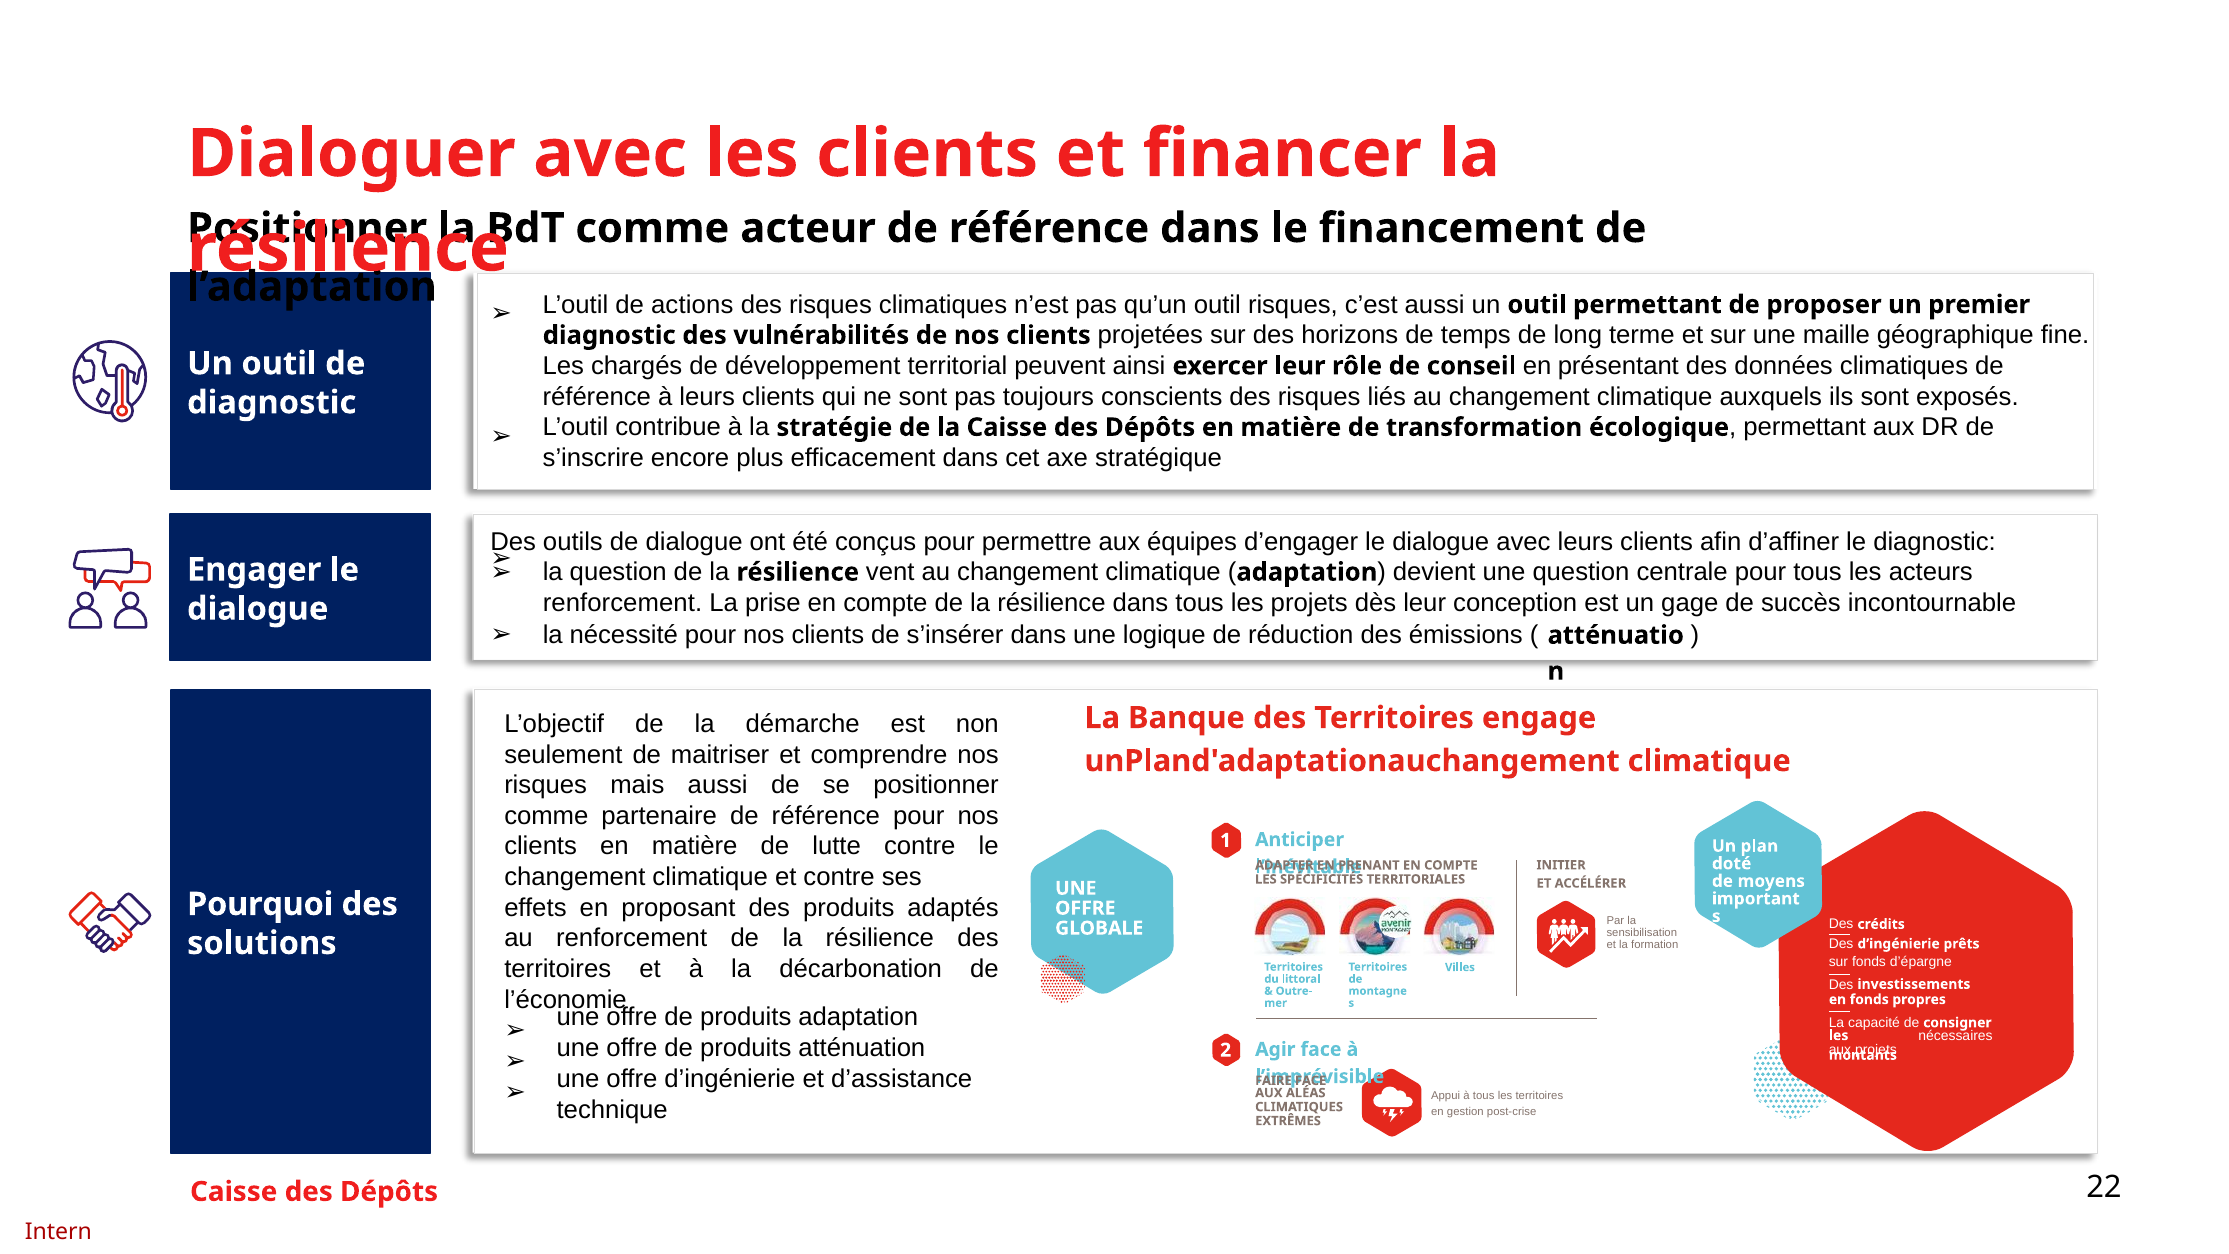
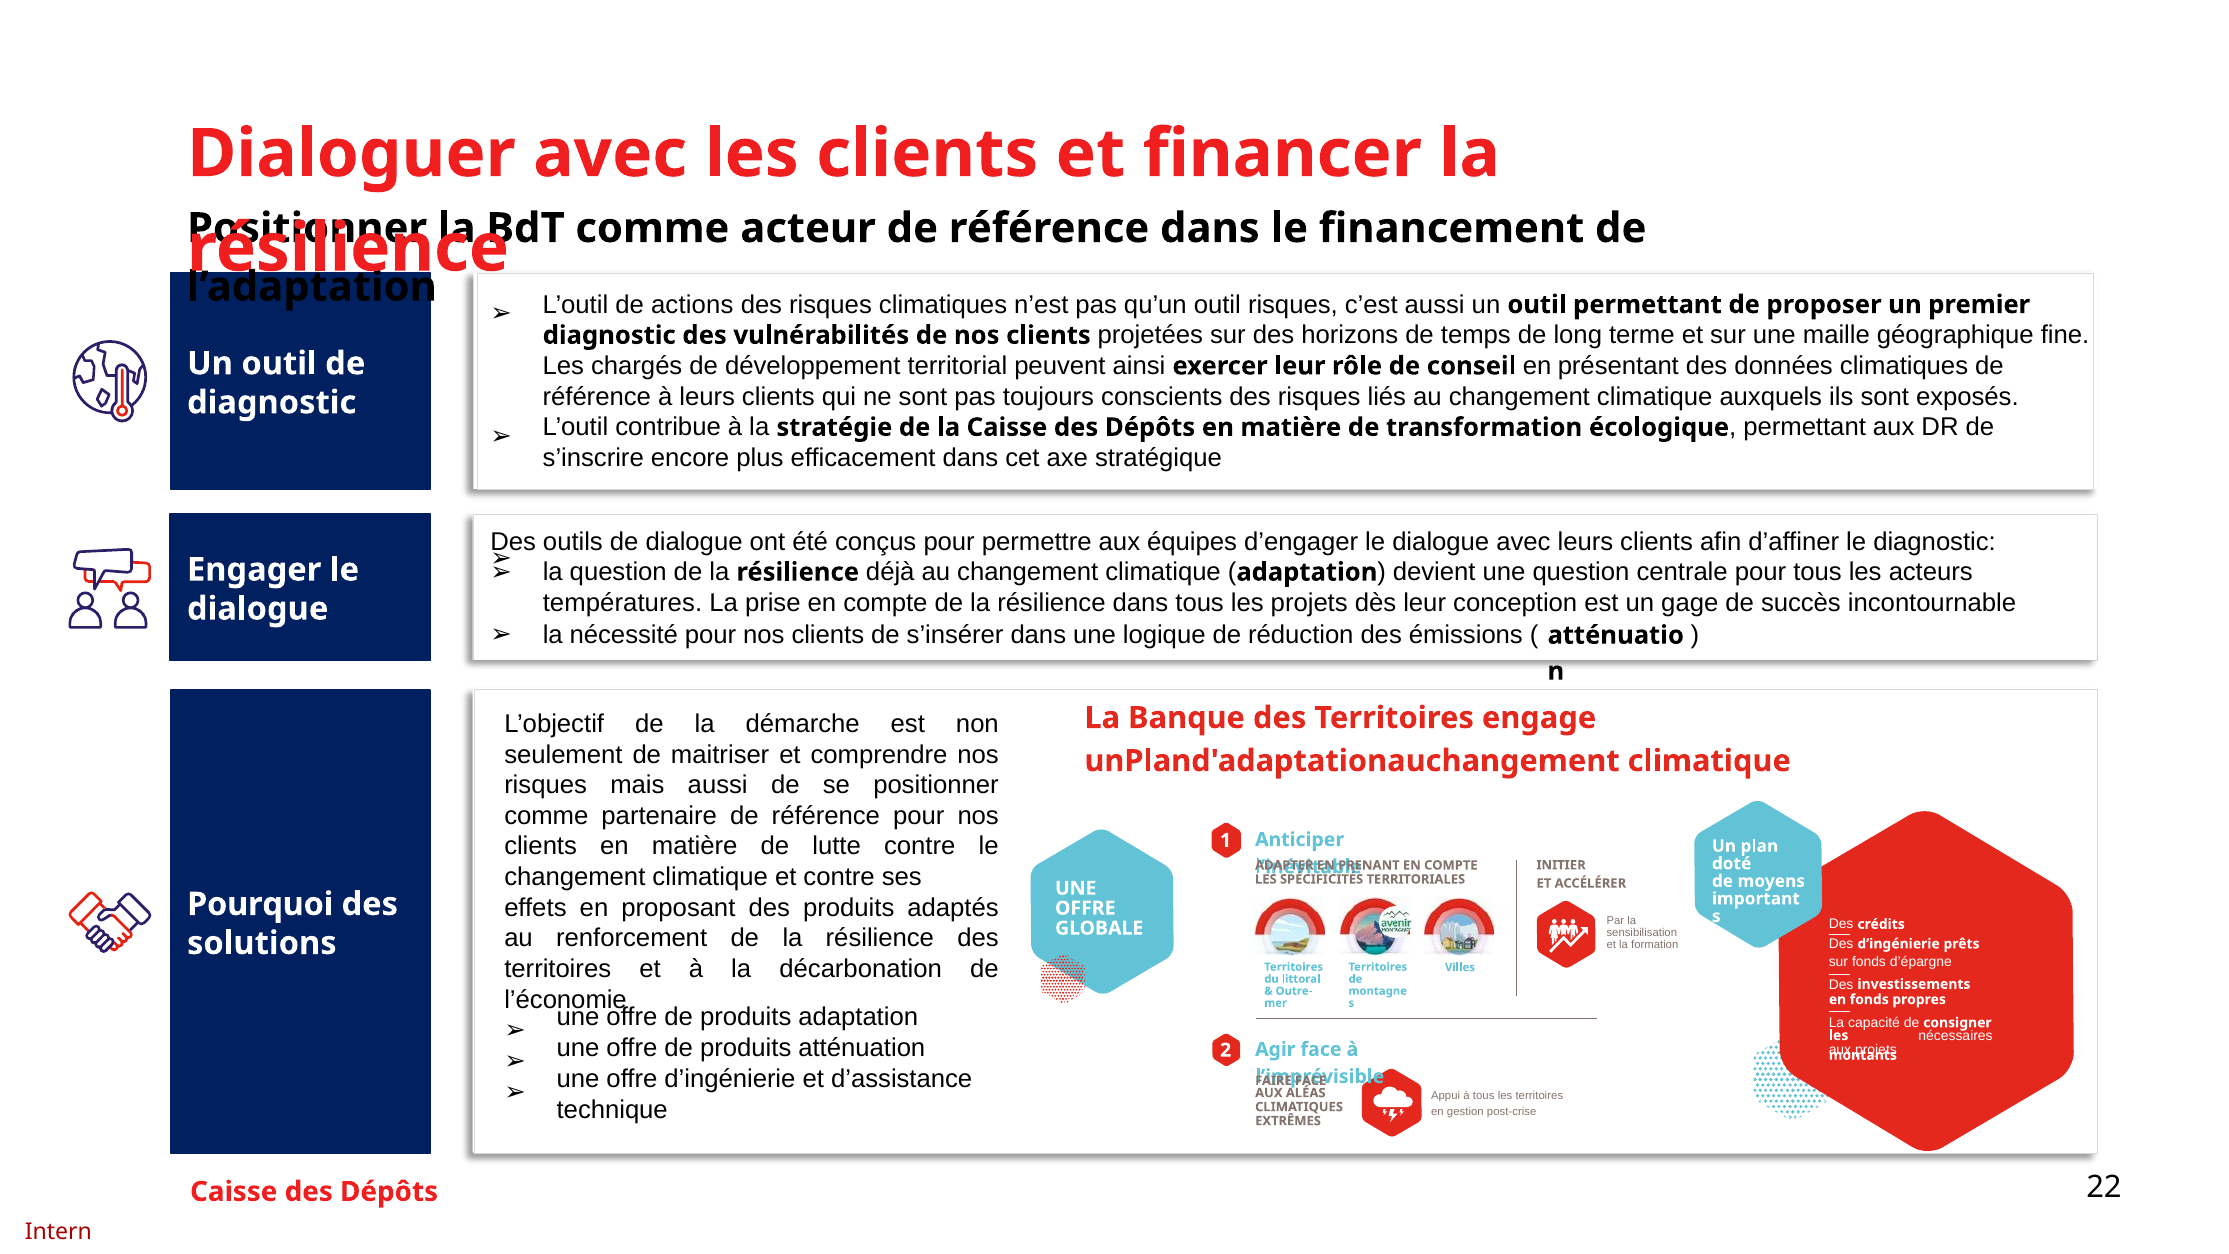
vent: vent -> déjà
renforcement at (622, 603): renforcement -> températures
